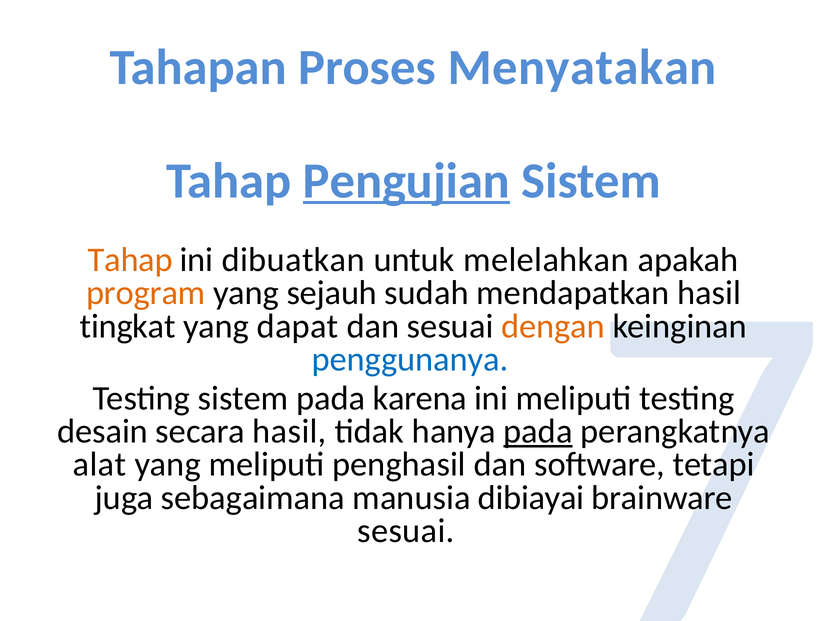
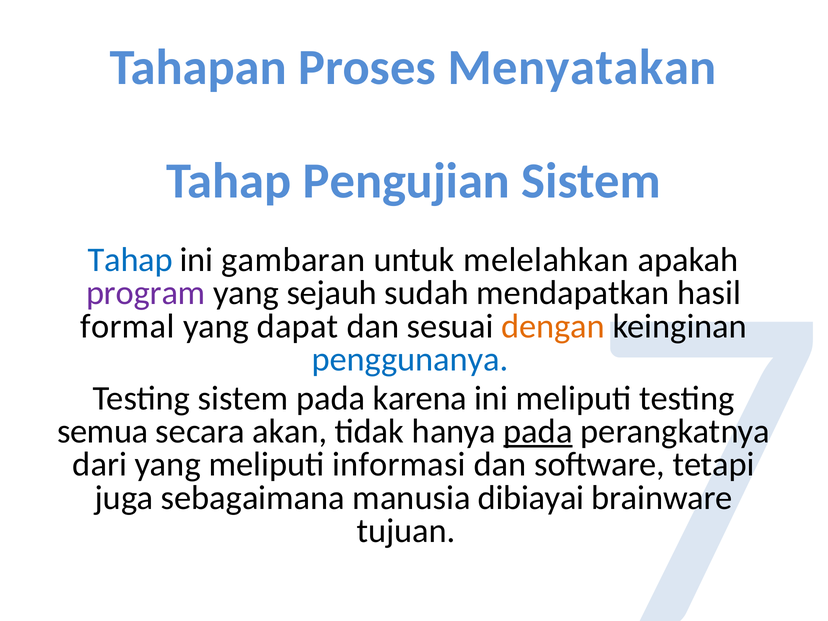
Pengujian underline: present -> none
Tahap at (130, 260) colour: orange -> blue
dibuatkan: dibuatkan -> gambaran
program colour: orange -> purple
tingkat: tingkat -> formal
desain: desain -> semua
secara hasil: hasil -> akan
alat: alat -> dari
penghasil: penghasil -> informasi
sesuai at (406, 531): sesuai -> tujuan
